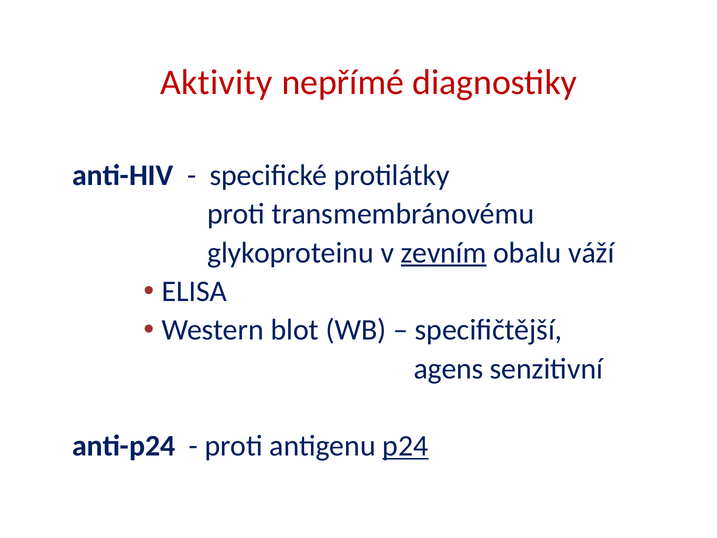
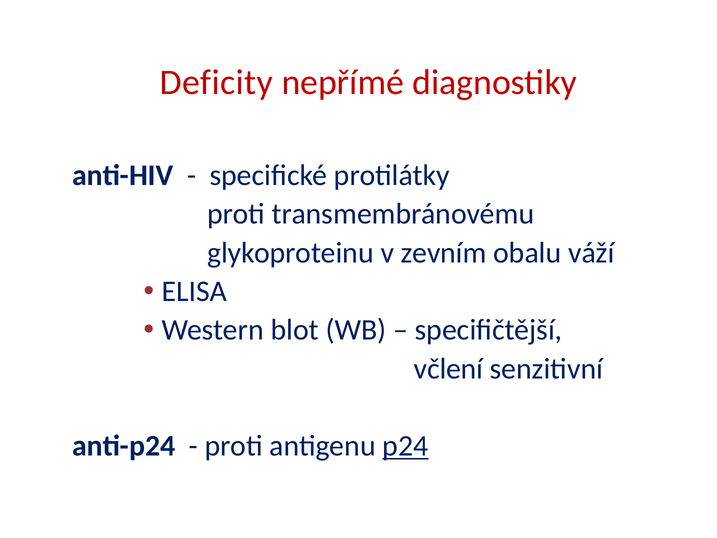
Aktivity: Aktivity -> Deficity
zevním underline: present -> none
agens: agens -> včlení
